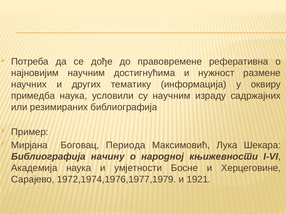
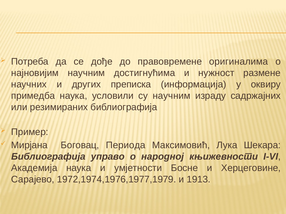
реферативна: реферативна -> оригиналима
тематику: тематику -> преписка
начину: начину -> управо
1921: 1921 -> 1913
